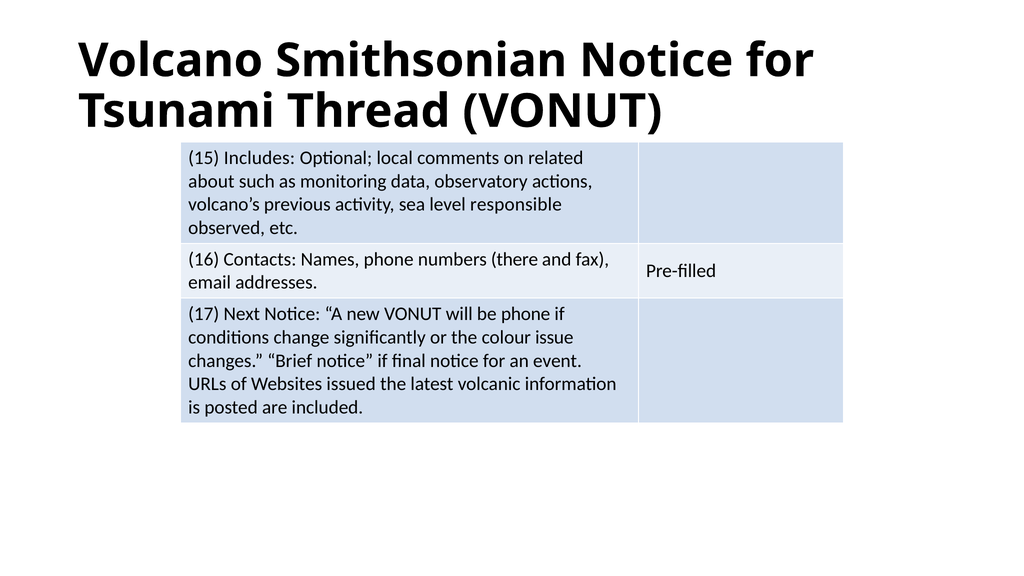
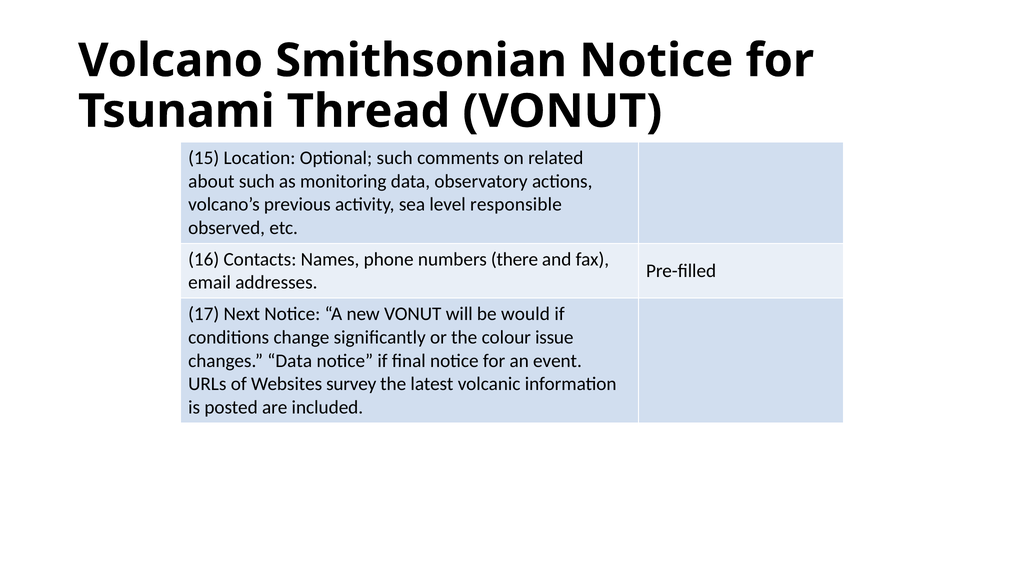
Includes: Includes -> Location
Optional local: local -> such
be phone: phone -> would
changes Brief: Brief -> Data
issued: issued -> survey
